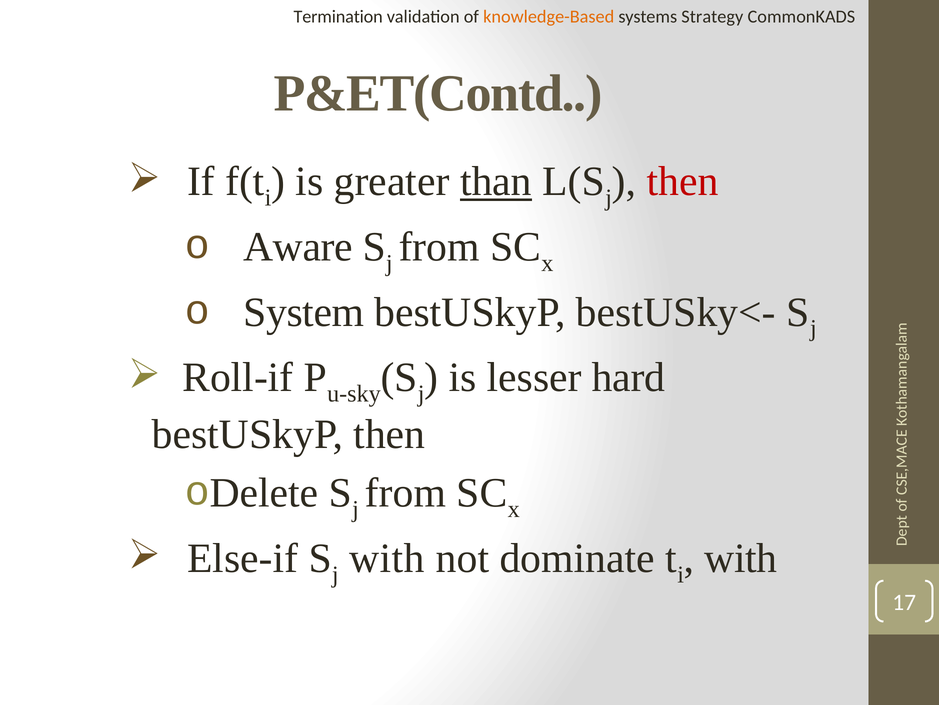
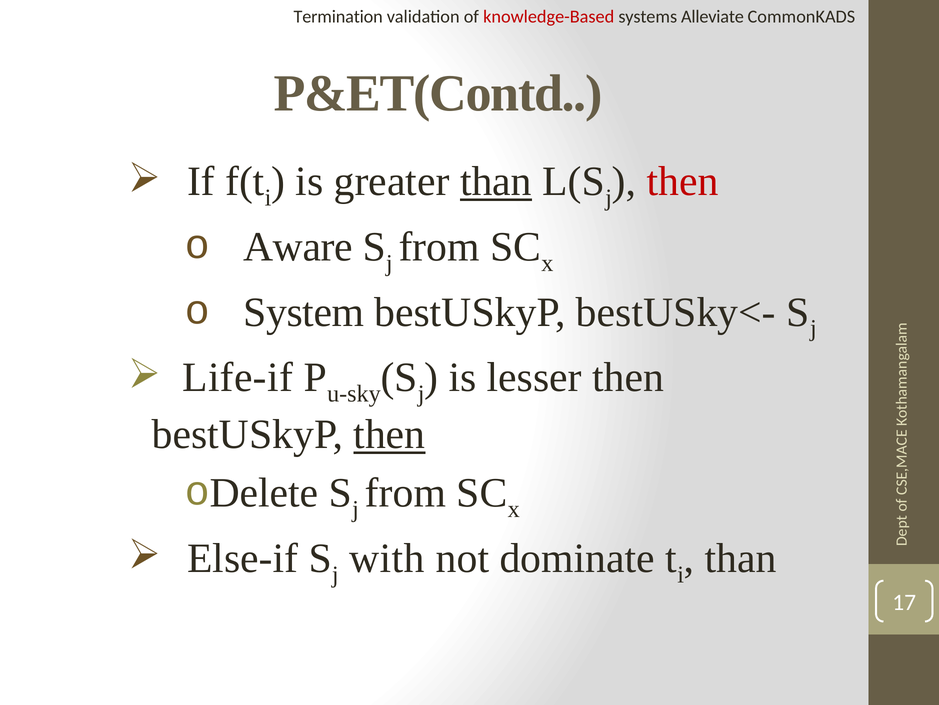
knowledge-Based colour: orange -> red
Strategy: Strategy -> Alleviate
Roll-if: Roll-if -> Life-if
lesser hard: hard -> then
then at (389, 434) underline: none -> present
with at (741, 558): with -> than
